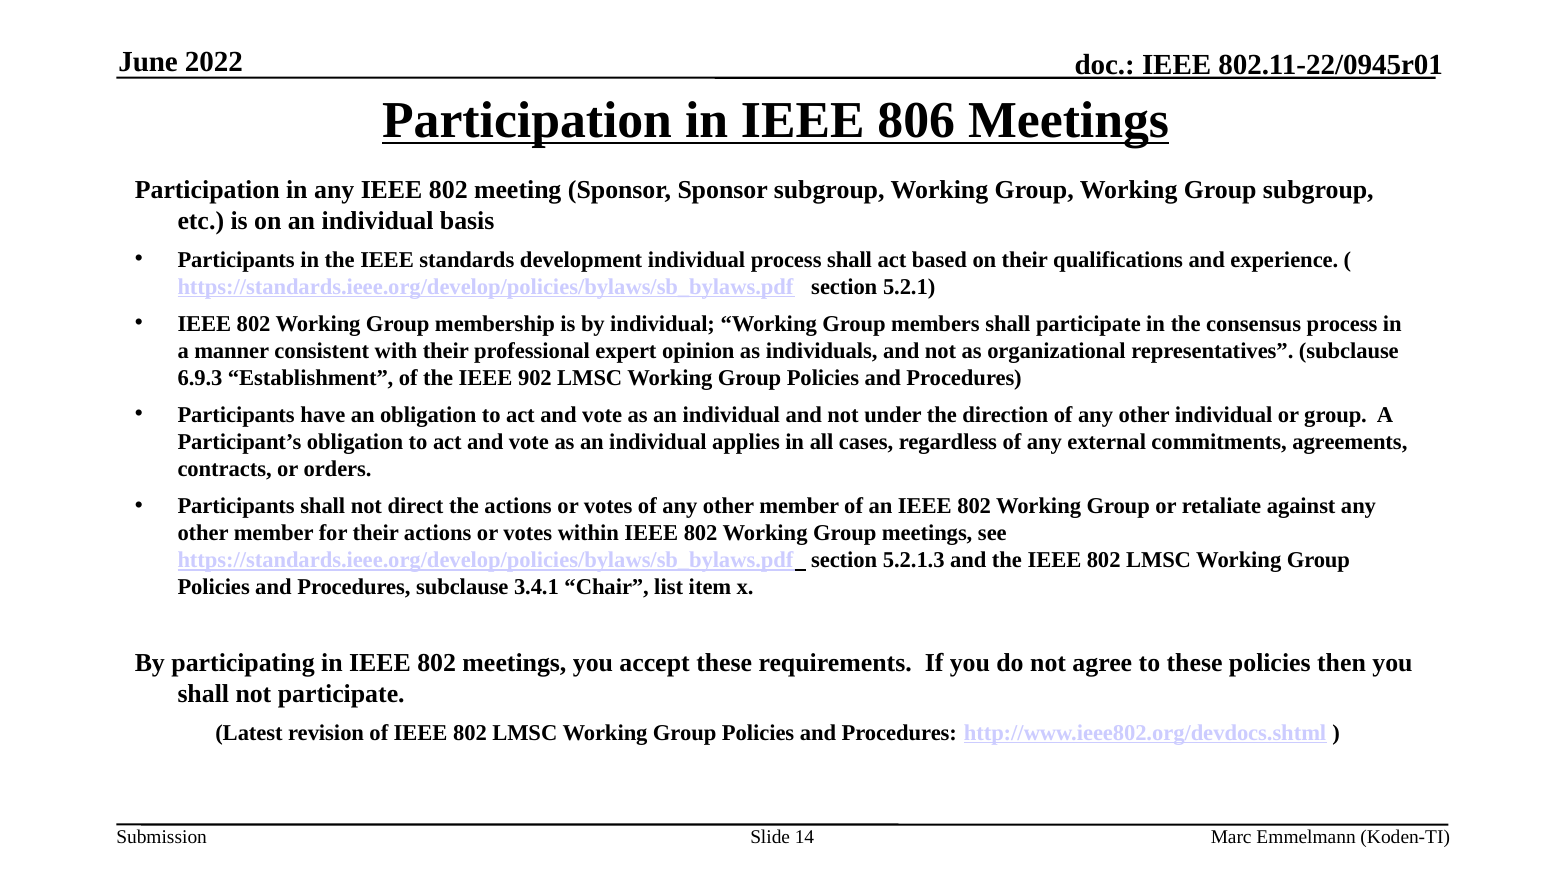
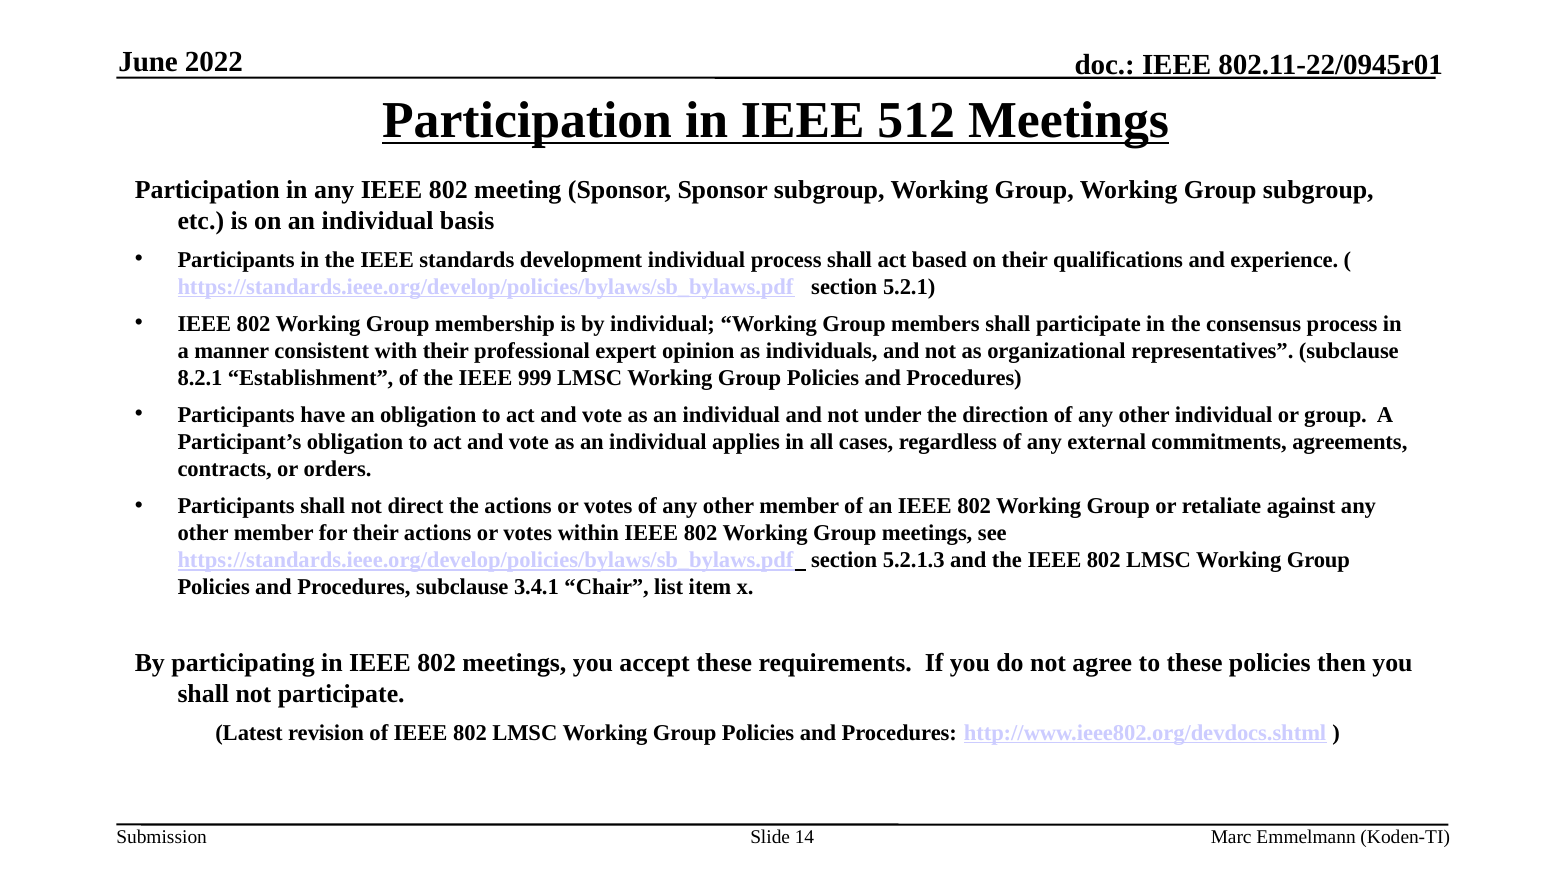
806: 806 -> 512
6.9.3: 6.9.3 -> 8.2.1
902: 902 -> 999
